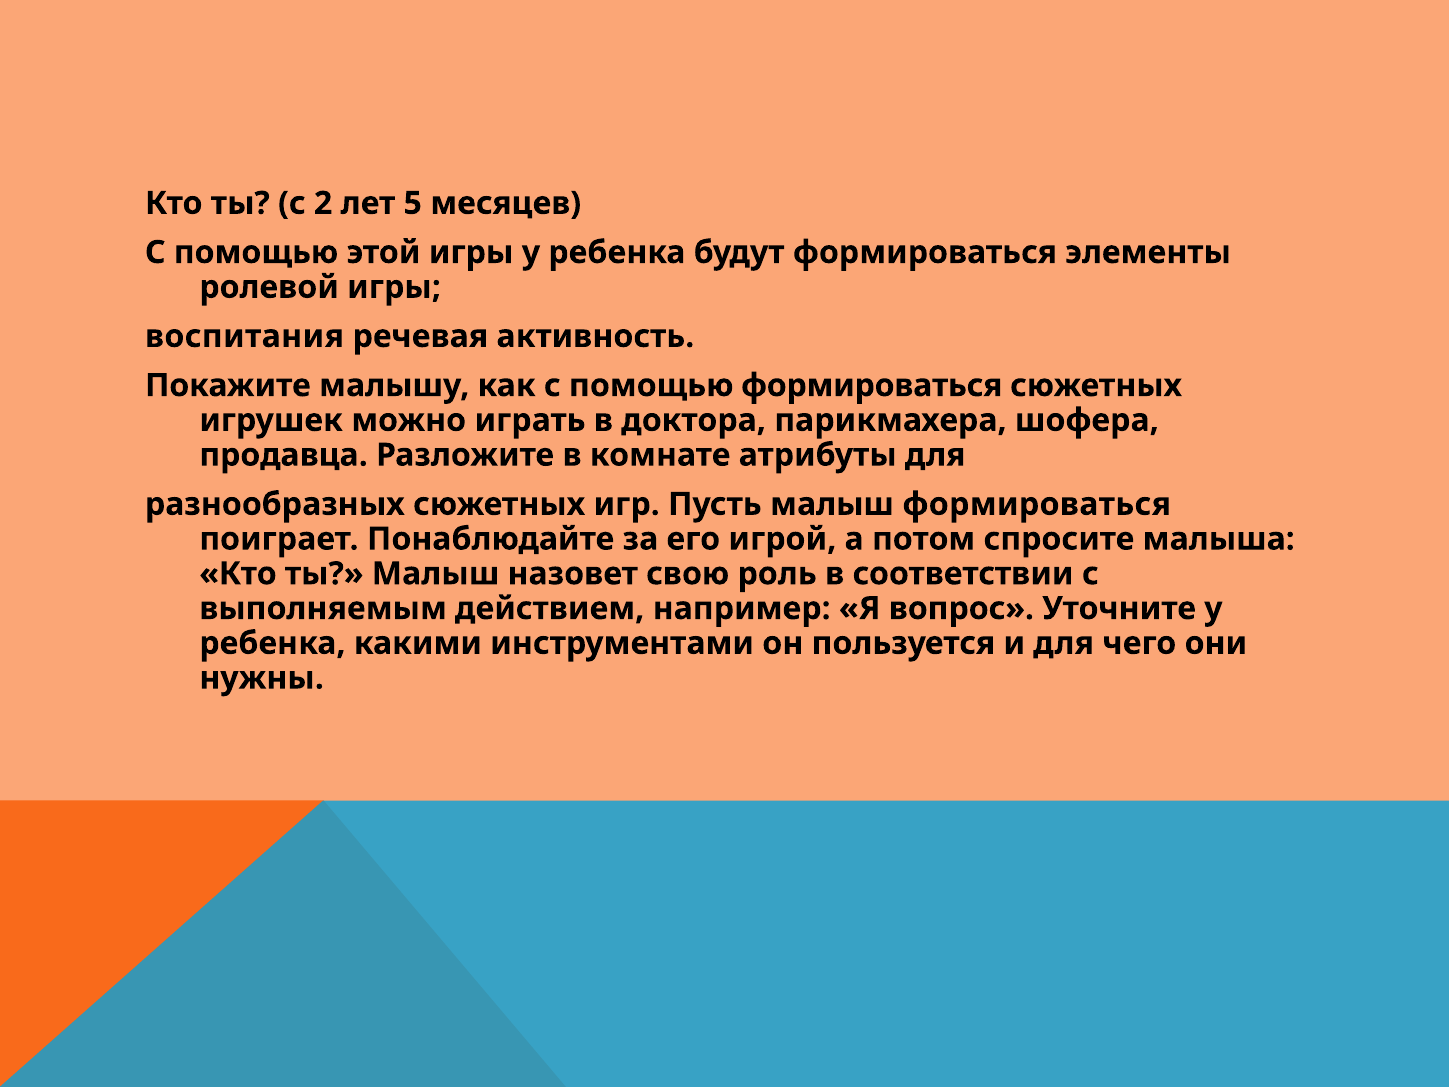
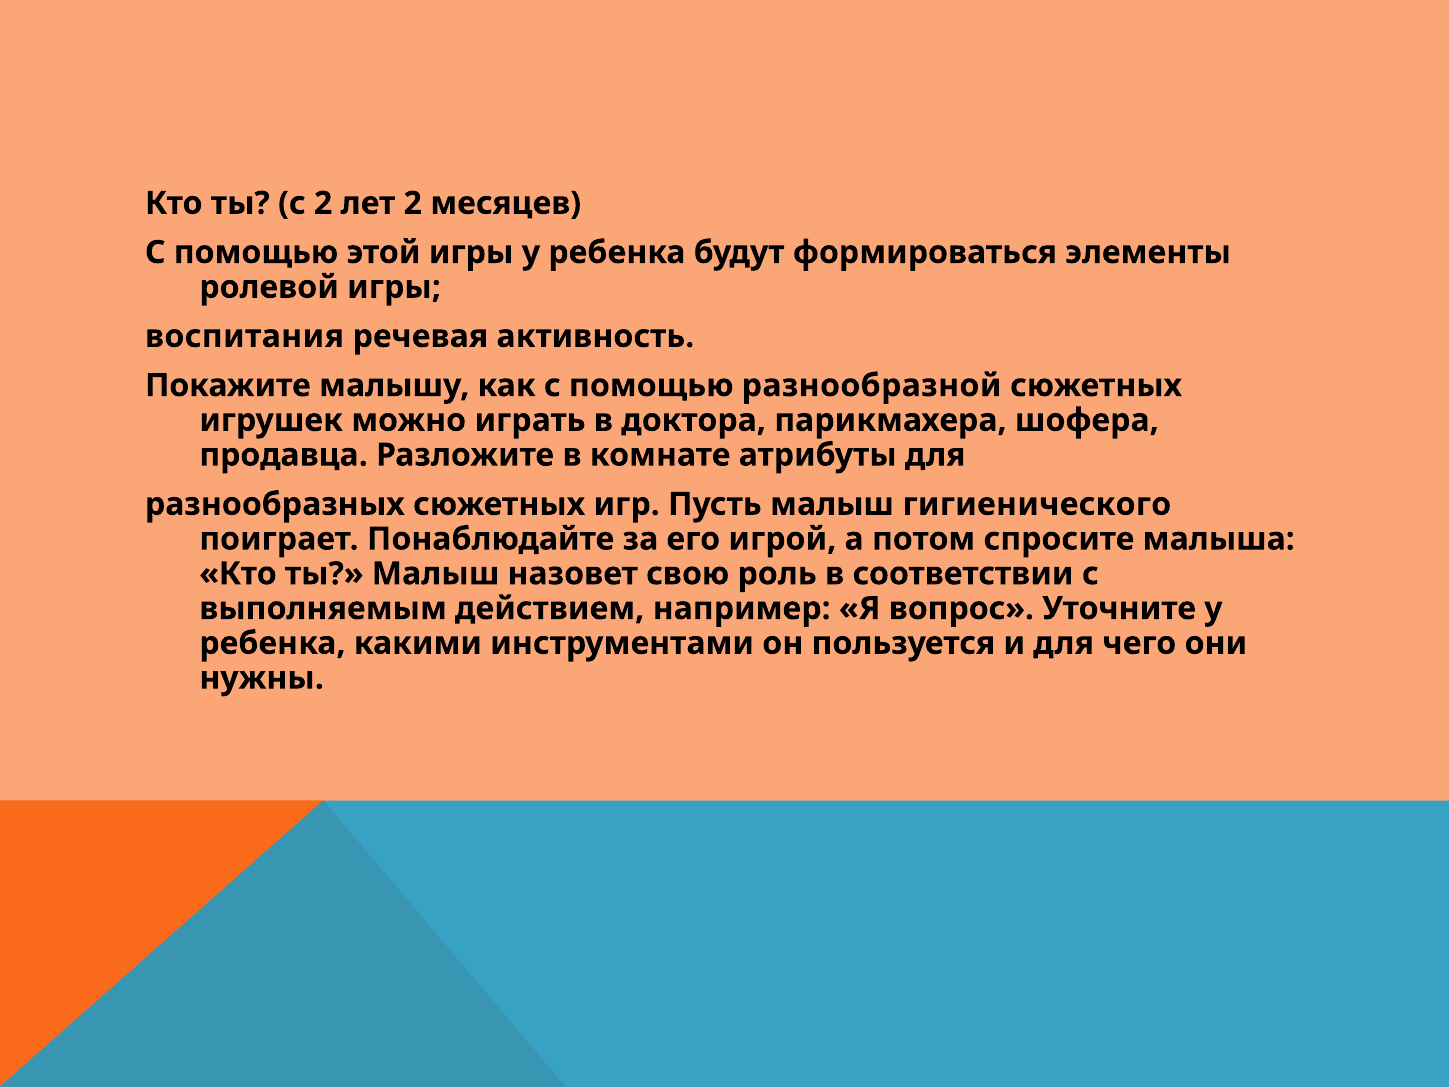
лет 5: 5 -> 2
помощью формироваться: формироваться -> разнообразной
малыш формироваться: формироваться -> гигиенического
